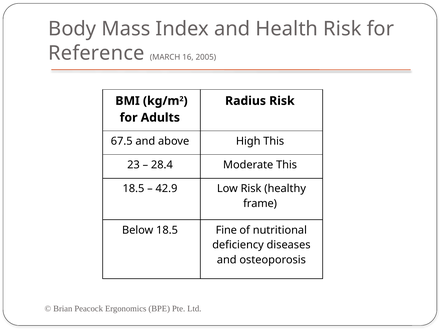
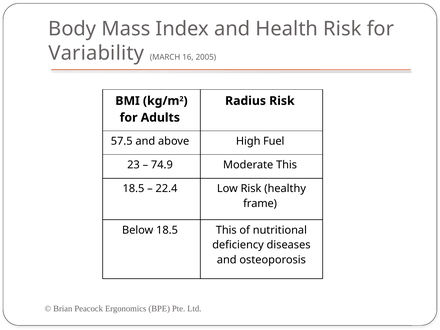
Reference: Reference -> Variability
67.5: 67.5 -> 57.5
High This: This -> Fuel
28.4: 28.4 -> 74.9
42.9: 42.9 -> 22.4
18.5 Fine: Fine -> This
